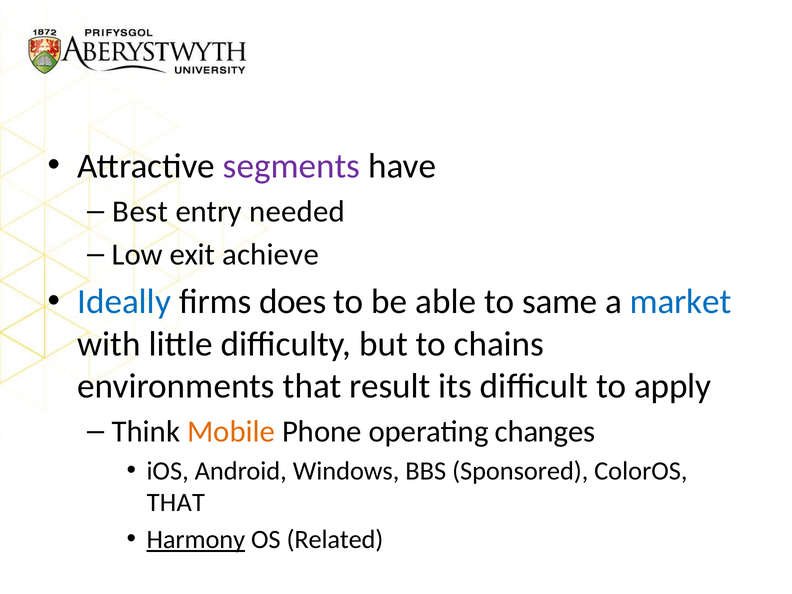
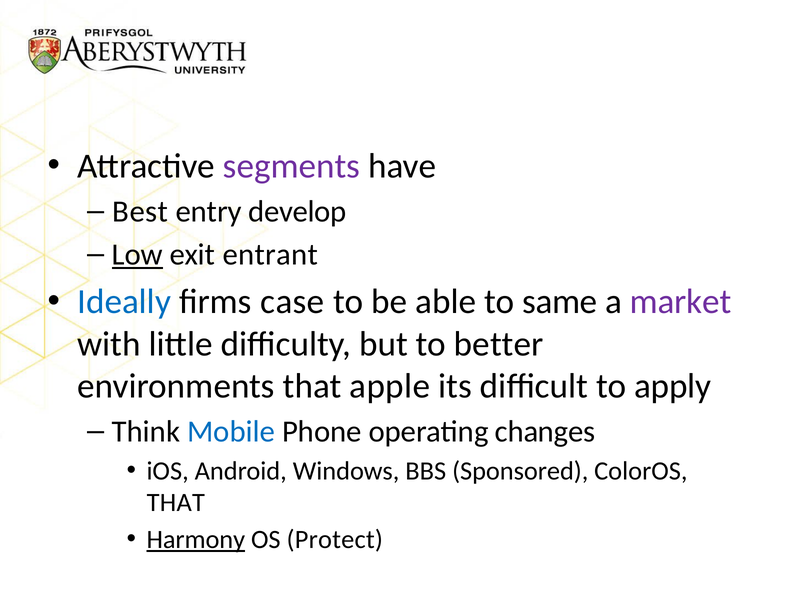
needed: needed -> develop
Low underline: none -> present
achieve: achieve -> entrant
does: does -> case
market colour: blue -> purple
chains: chains -> better
result: result -> apple
Mobile colour: orange -> blue
Related: Related -> Protect
